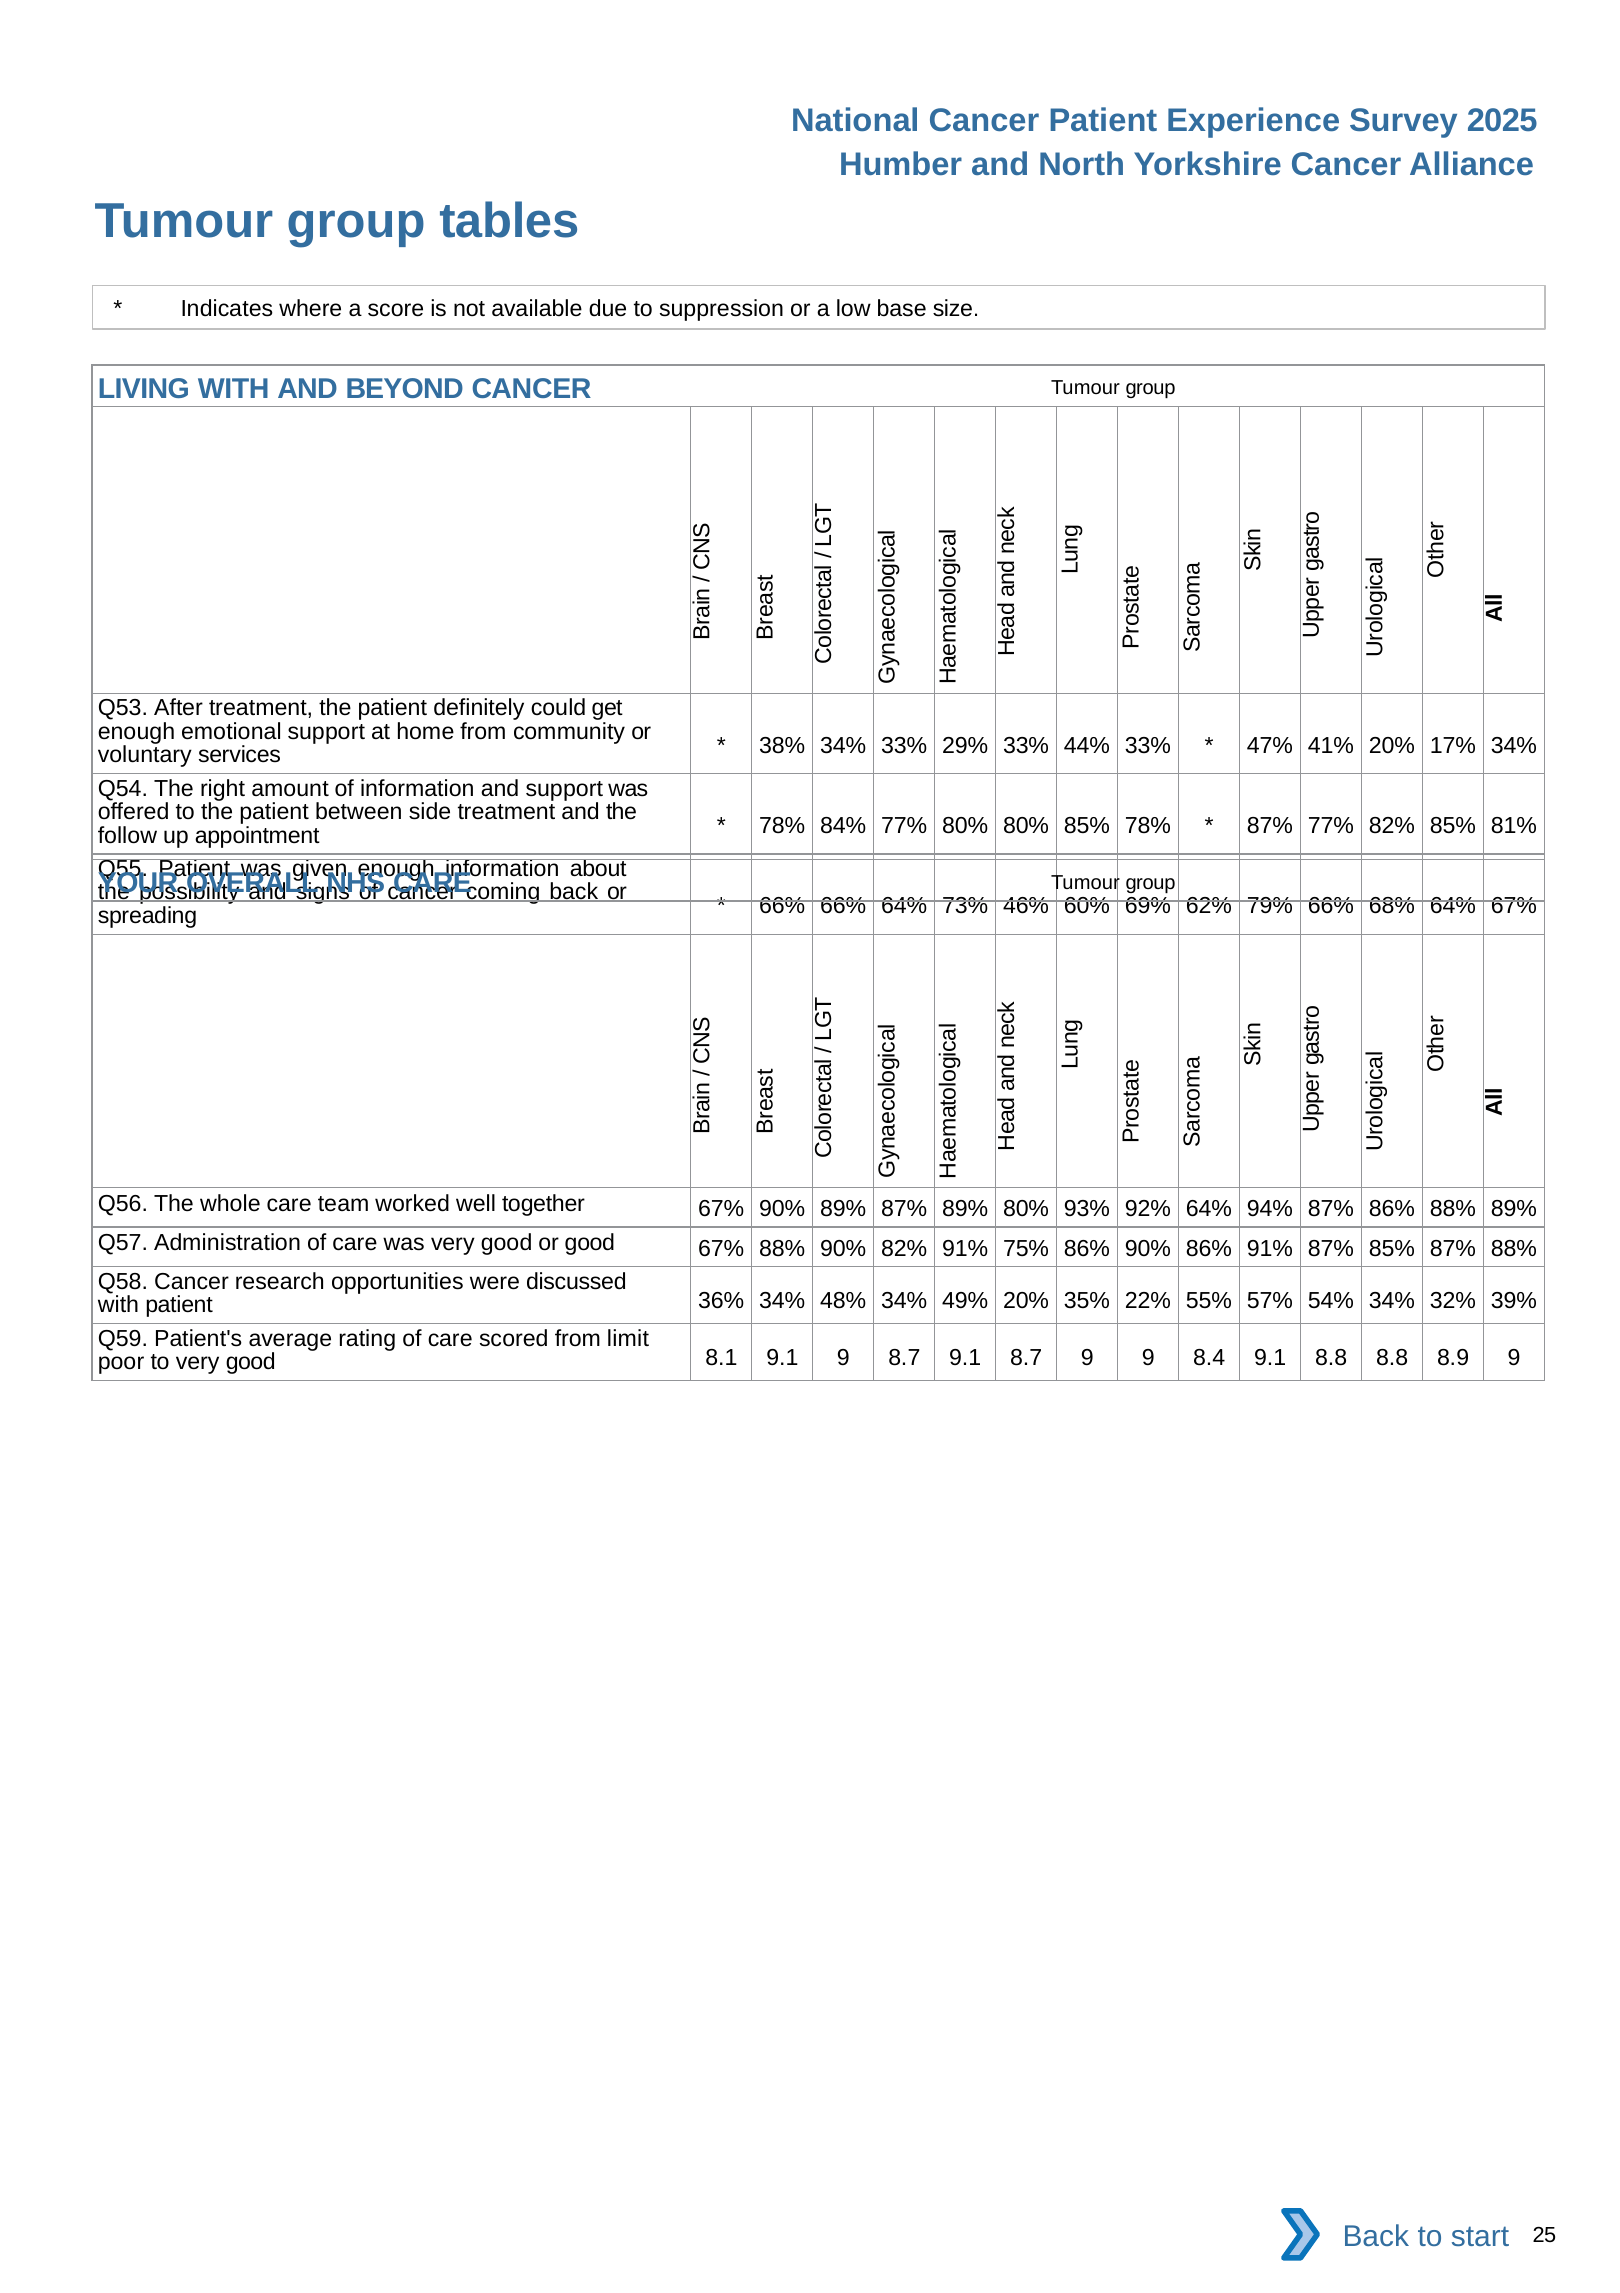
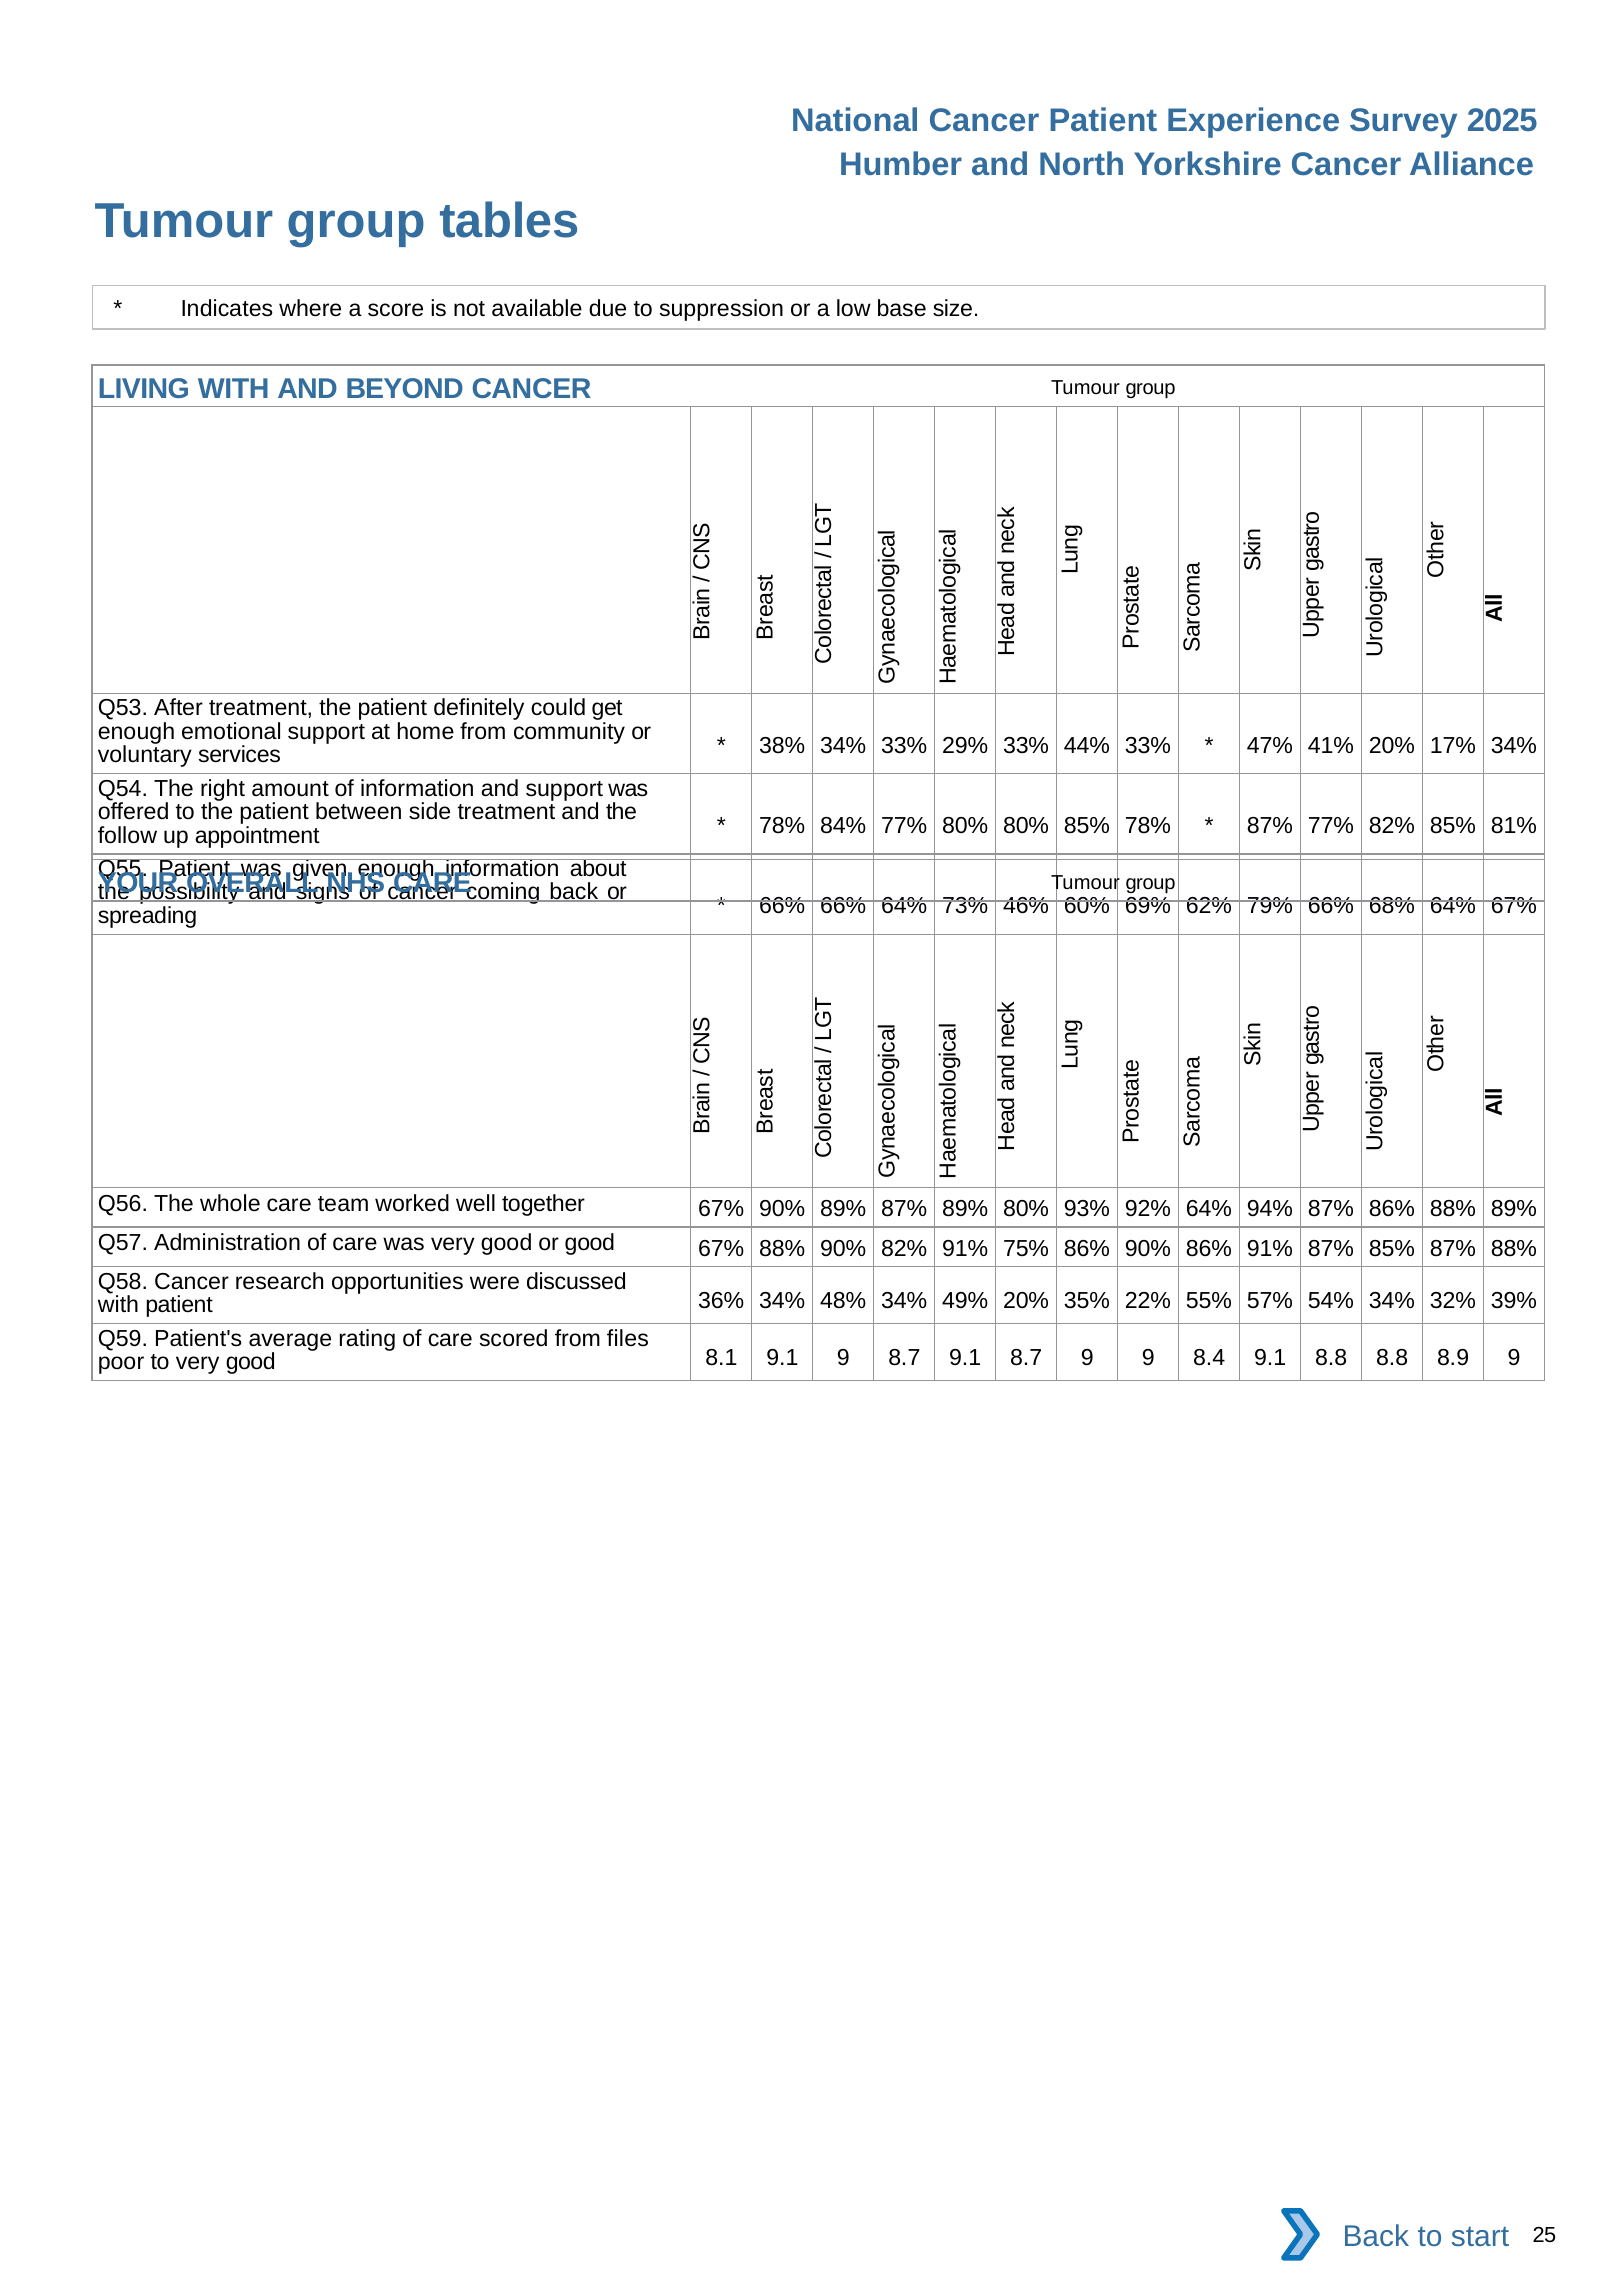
limit: limit -> files
